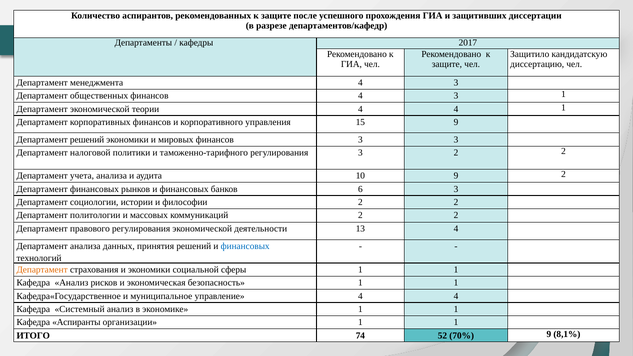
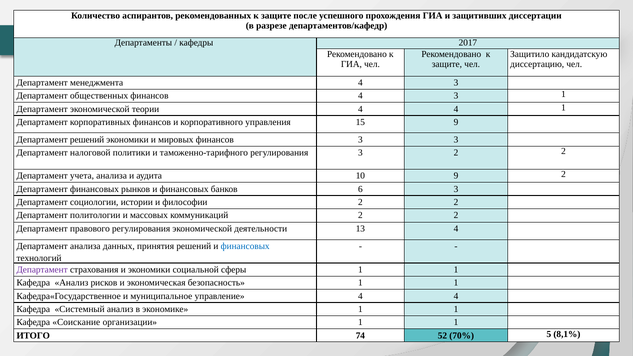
Департамент at (42, 270) colour: orange -> purple
Аспиранты: Аспиранты -> Соискание
70% 9: 9 -> 5
